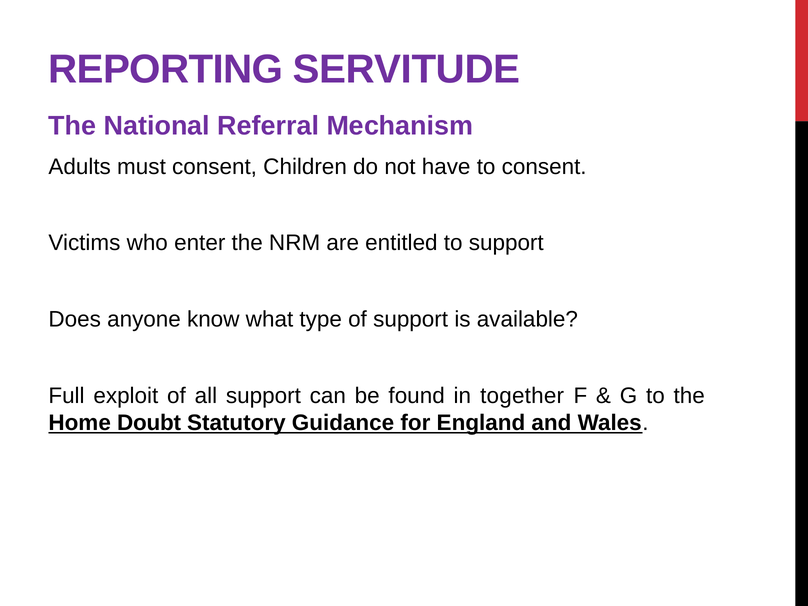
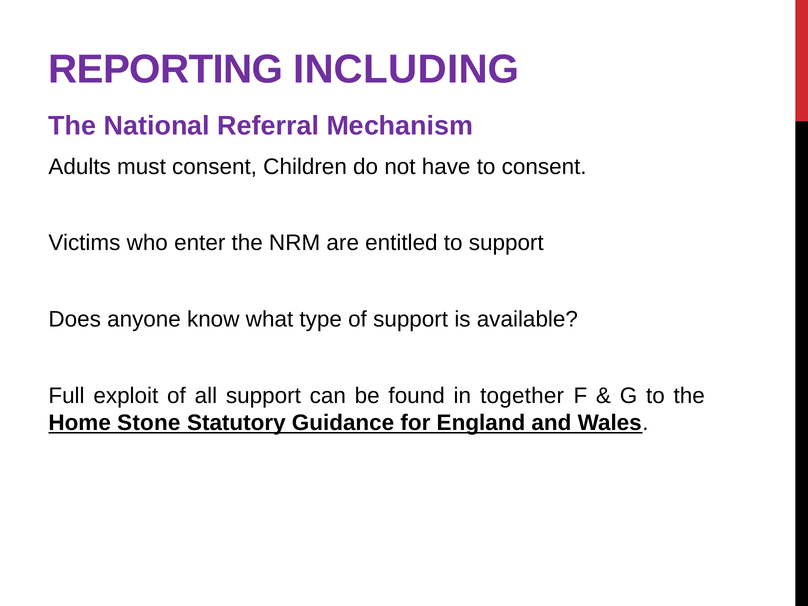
SERVITUDE: SERVITUDE -> INCLUDING
Doubt: Doubt -> Stone
